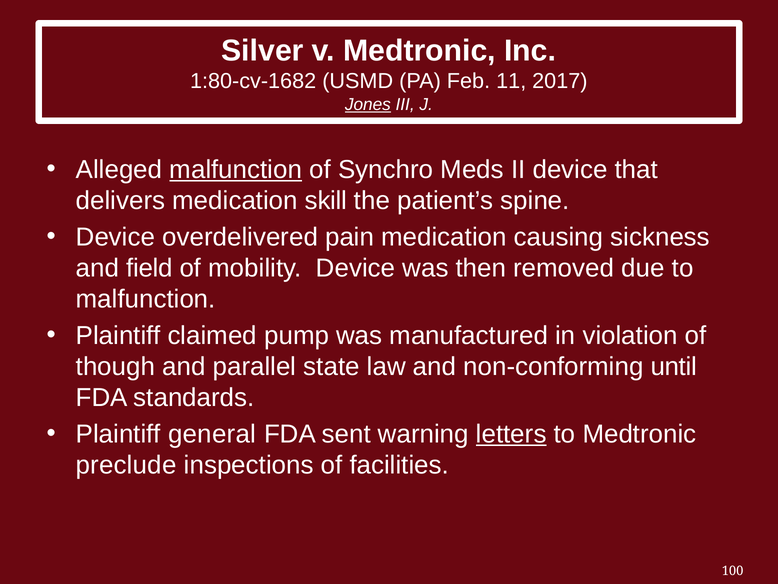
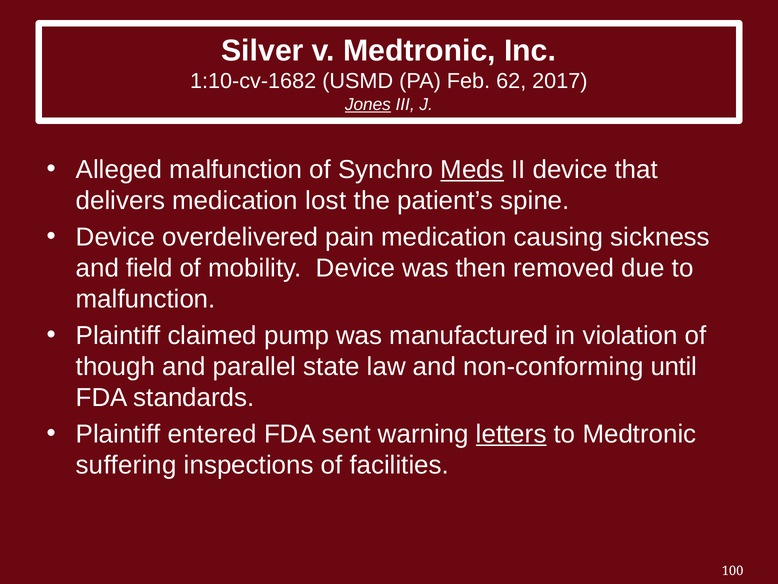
1:80-cv-1682: 1:80-cv-1682 -> 1:10-cv-1682
11: 11 -> 62
malfunction at (236, 169) underline: present -> none
Meds underline: none -> present
skill: skill -> lost
general: general -> entered
preclude: preclude -> suffering
